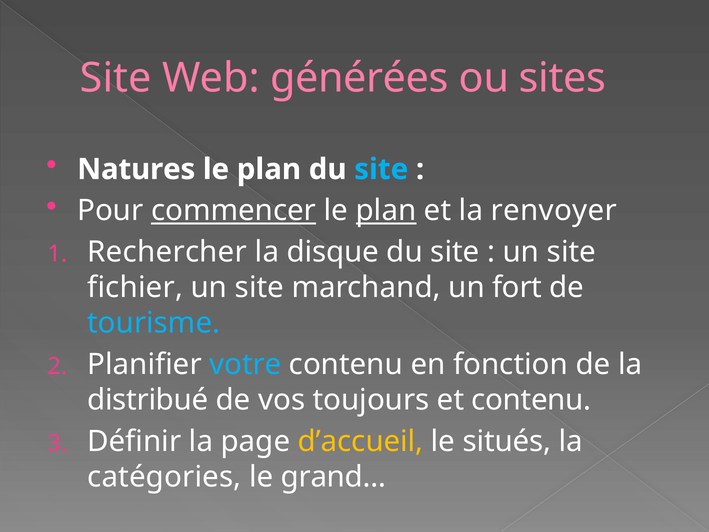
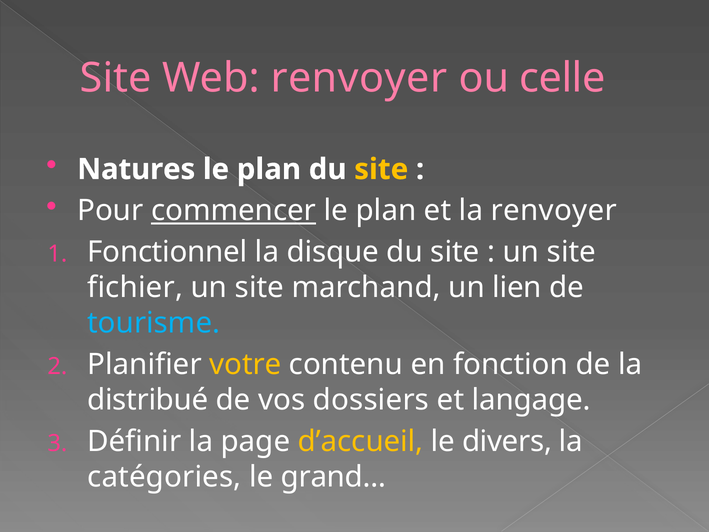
Web générées: générées -> renvoyer
sites: sites -> celle
site at (381, 169) colour: light blue -> yellow
plan at (386, 211) underline: present -> none
Rechercher: Rechercher -> Fonctionnel
fort: fort -> lien
votre colour: light blue -> yellow
toujours: toujours -> dossiers
et contenu: contenu -> langage
situés: situés -> divers
